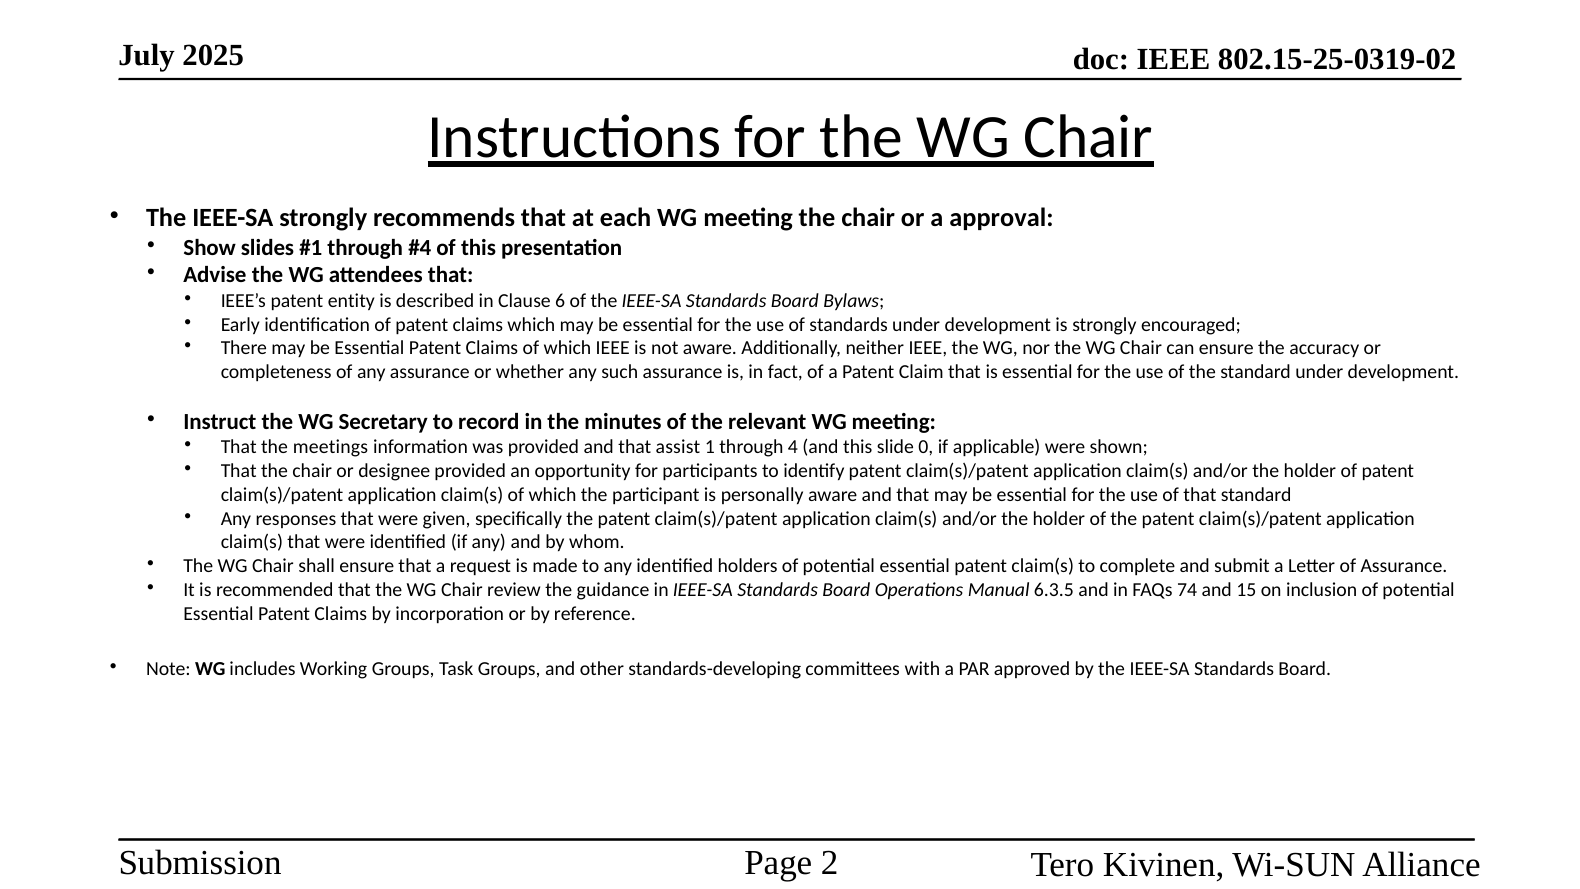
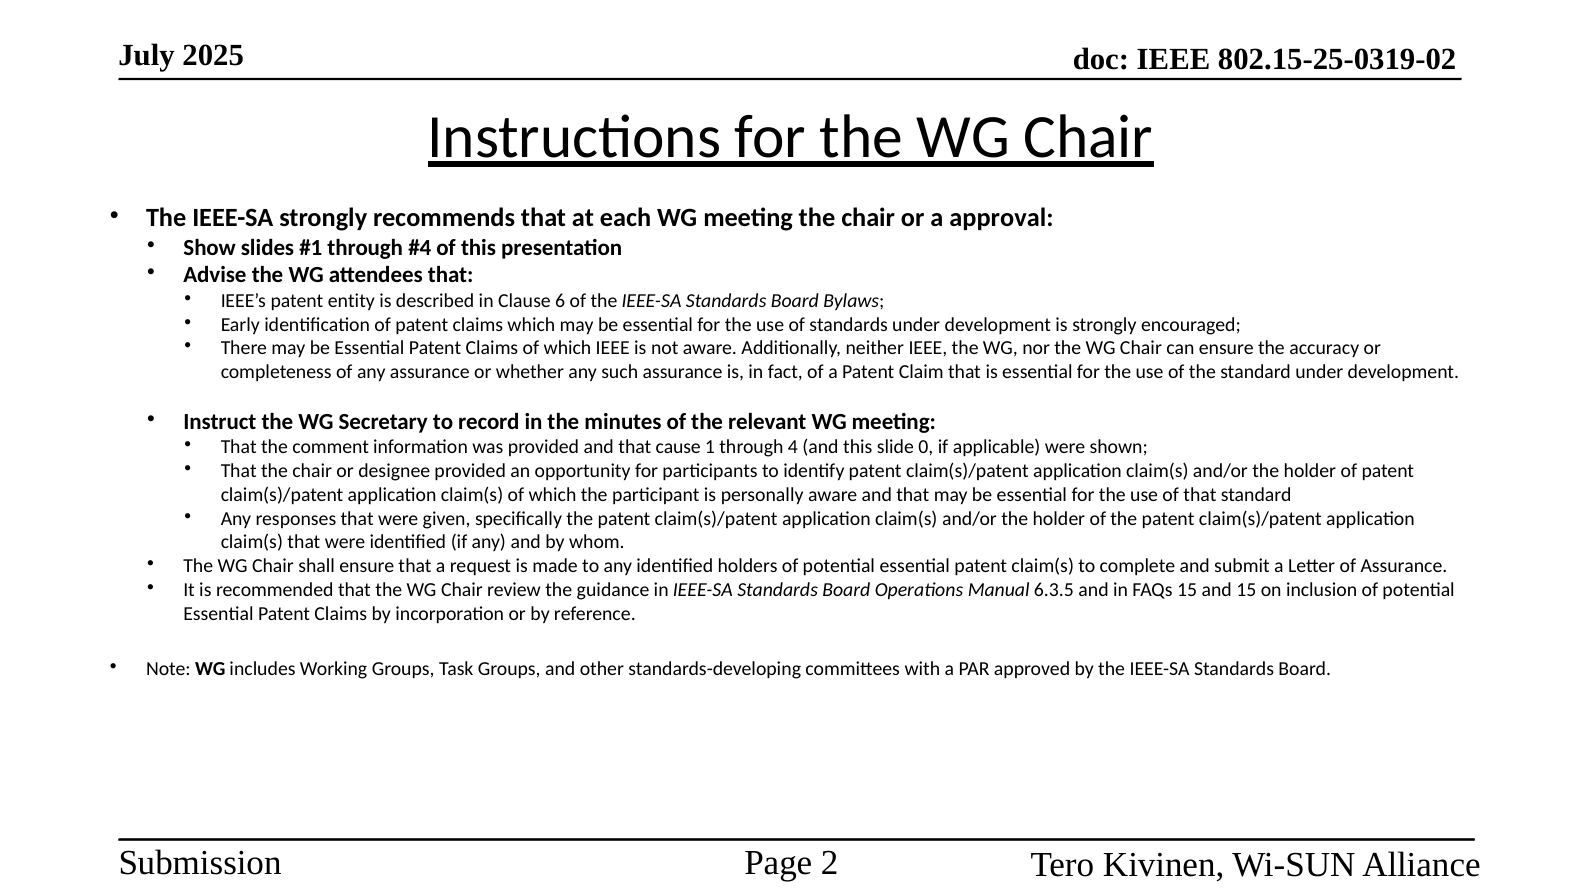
meetings: meetings -> comment
assist: assist -> cause
FAQs 74: 74 -> 15
